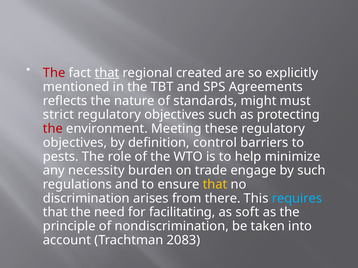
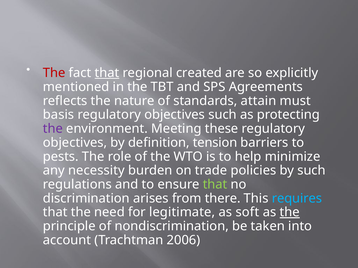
might: might -> attain
strict: strict -> basis
the at (53, 129) colour: red -> purple
control: control -> tension
engage: engage -> policies
that at (215, 185) colour: yellow -> light green
facilitating: facilitating -> legitimate
the at (290, 213) underline: none -> present
2083: 2083 -> 2006
